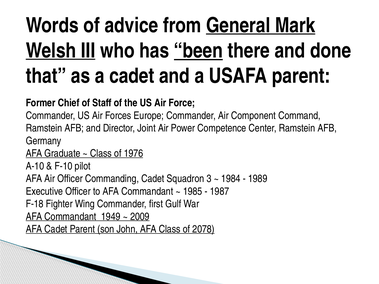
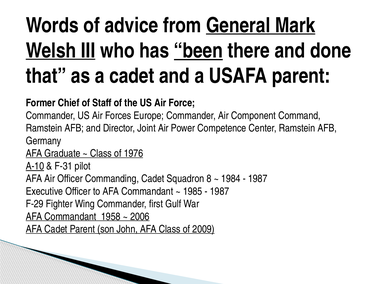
A-10 underline: none -> present
F-10: F-10 -> F-31
3: 3 -> 8
1989 at (258, 179): 1989 -> 1987
F-18: F-18 -> F-29
1949: 1949 -> 1958
2009: 2009 -> 2006
2078: 2078 -> 2009
